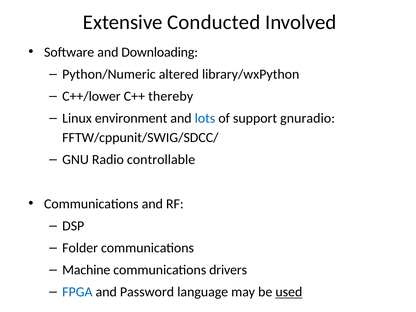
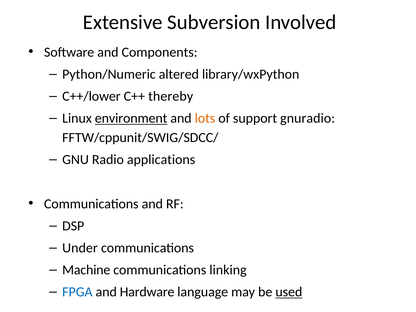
Conducted: Conducted -> Subversion
Downloading: Downloading -> Components
environment underline: none -> present
lots colour: blue -> orange
controllable: controllable -> applications
Folder: Folder -> Under
drivers: drivers -> linking
Password: Password -> Hardware
